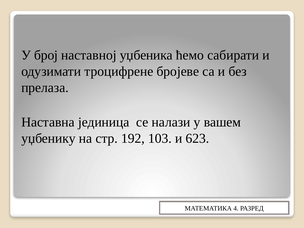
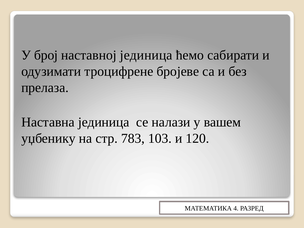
наставној уџбеника: уџбеника -> јединица
192: 192 -> 783
623: 623 -> 120
